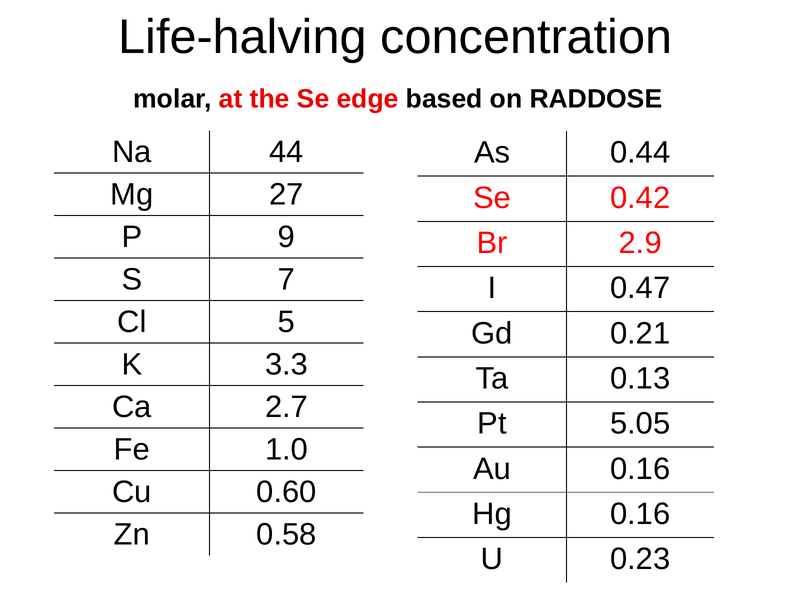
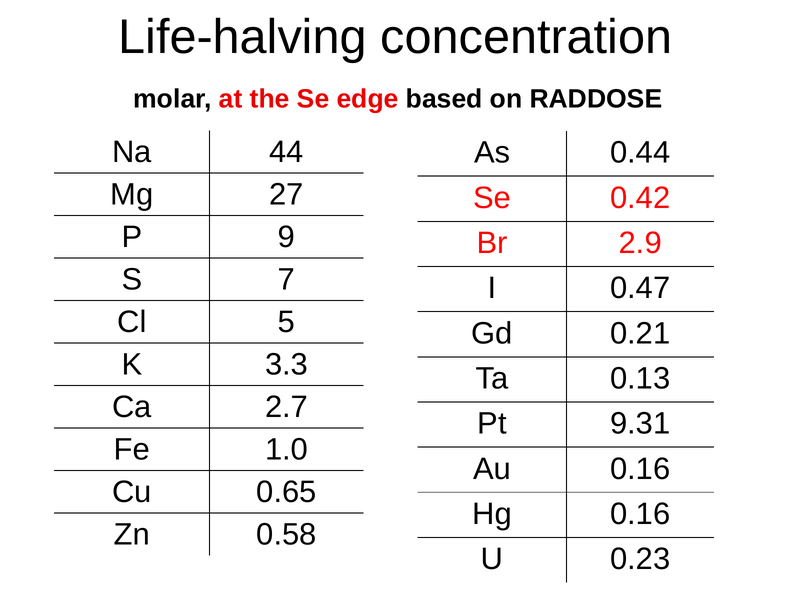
5.05: 5.05 -> 9.31
0.60: 0.60 -> 0.65
